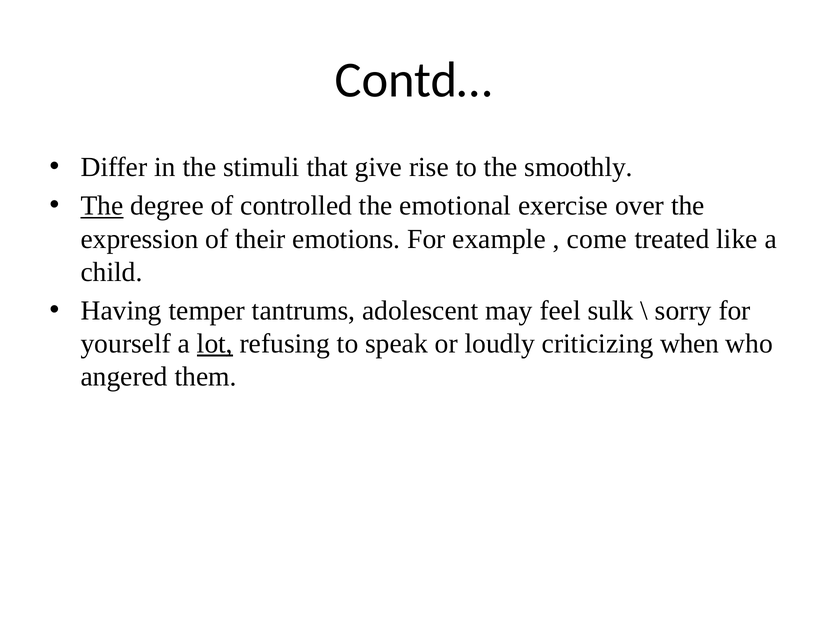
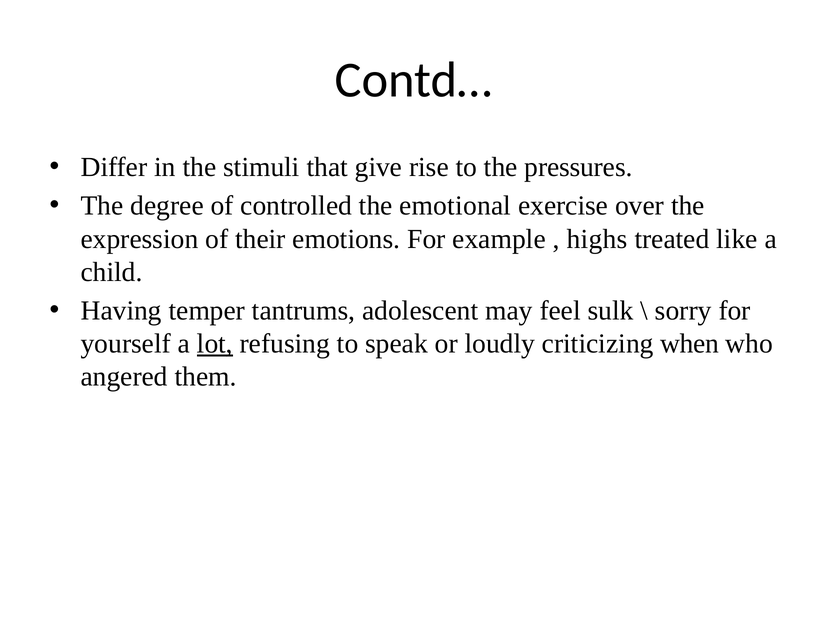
smoothly: smoothly -> pressures
The at (102, 206) underline: present -> none
come: come -> highs
